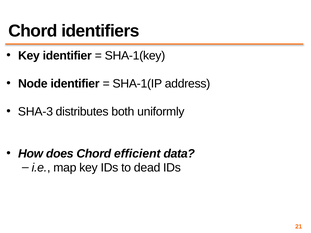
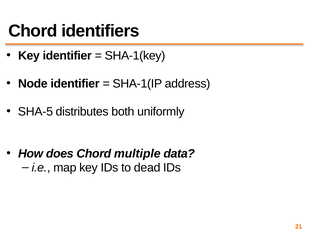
SHA-3: SHA-3 -> SHA-5
efficient: efficient -> multiple
